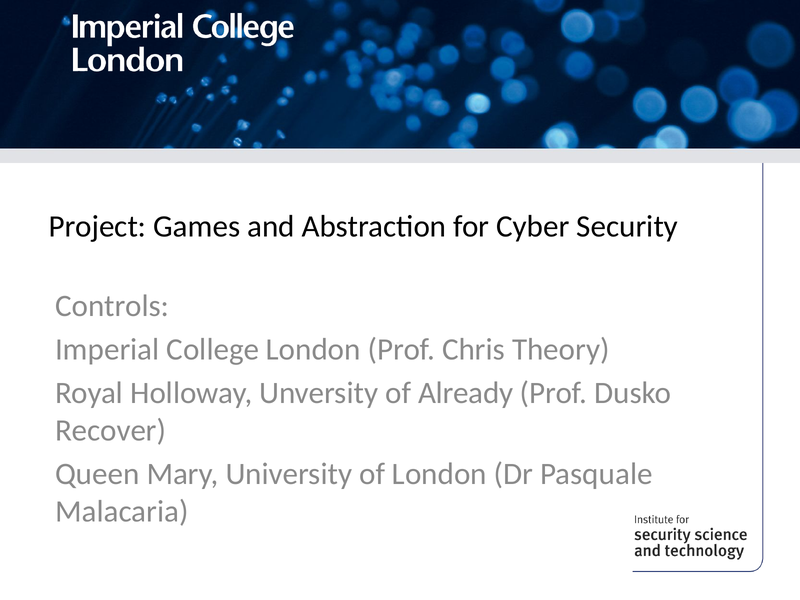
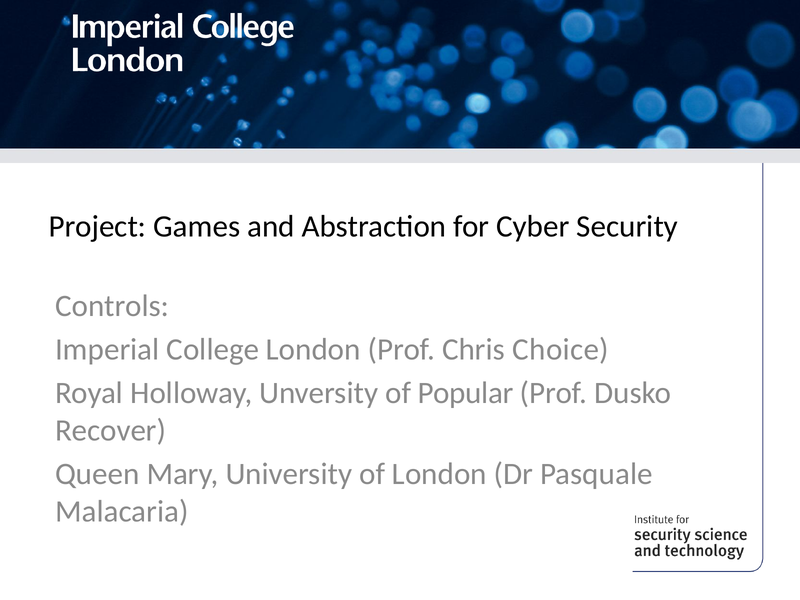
Theory: Theory -> Choice
Already: Already -> Popular
